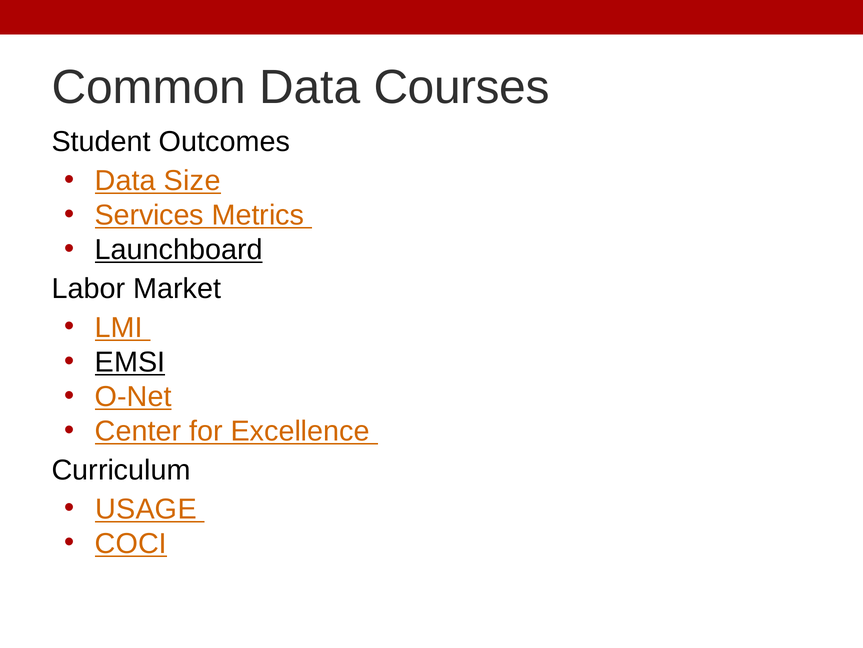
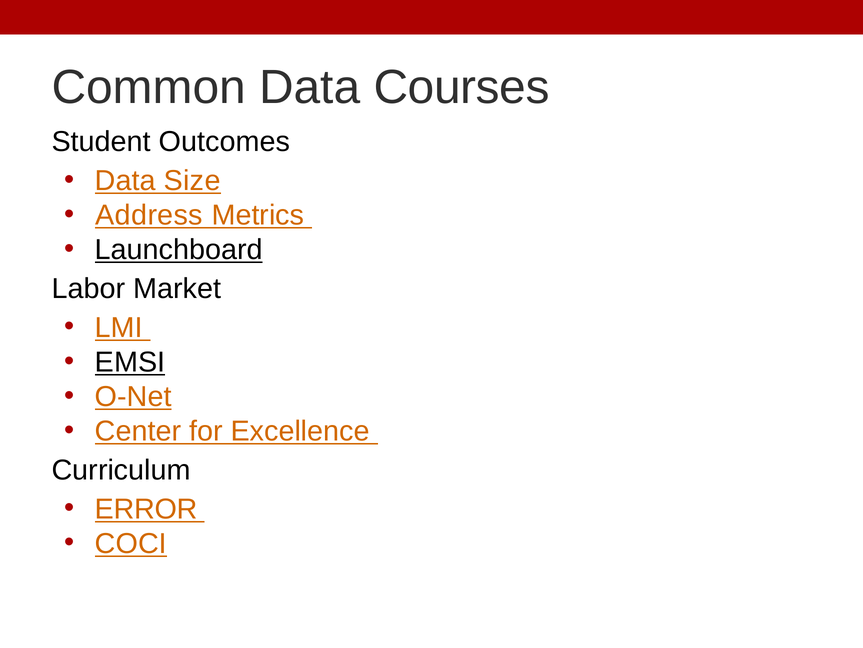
Services: Services -> Address
USAGE: USAGE -> ERROR
